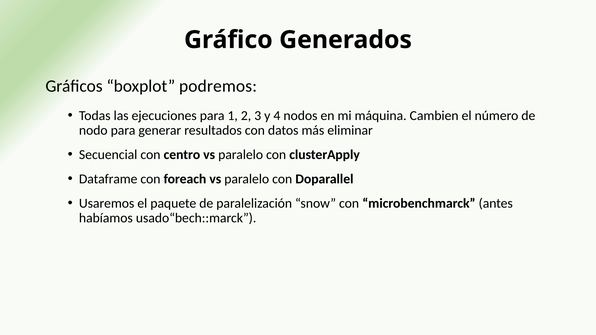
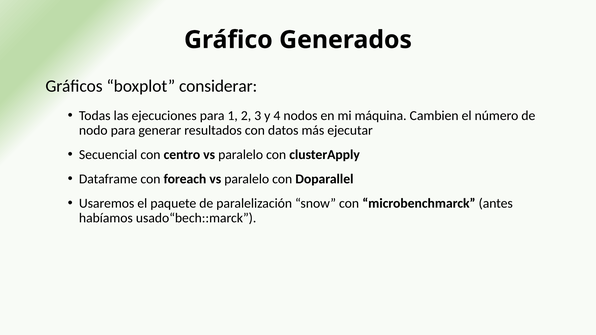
podremos: podremos -> considerar
eliminar: eliminar -> ejecutar
